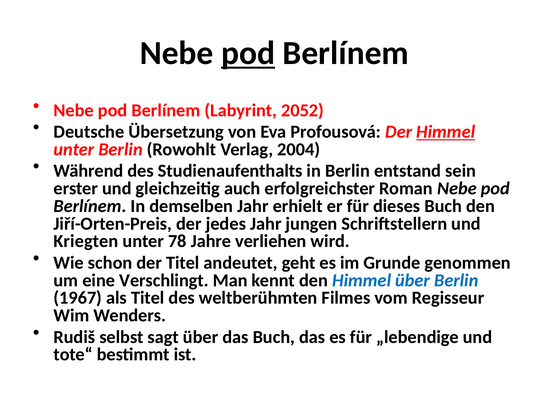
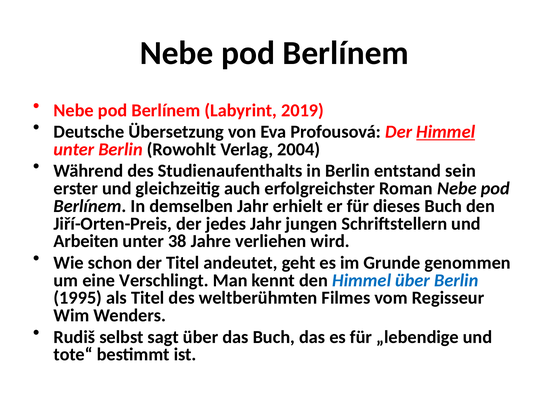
pod at (248, 53) underline: present -> none
2052: 2052 -> 2019
Kriegten: Kriegten -> Arbeiten
78: 78 -> 38
1967: 1967 -> 1995
